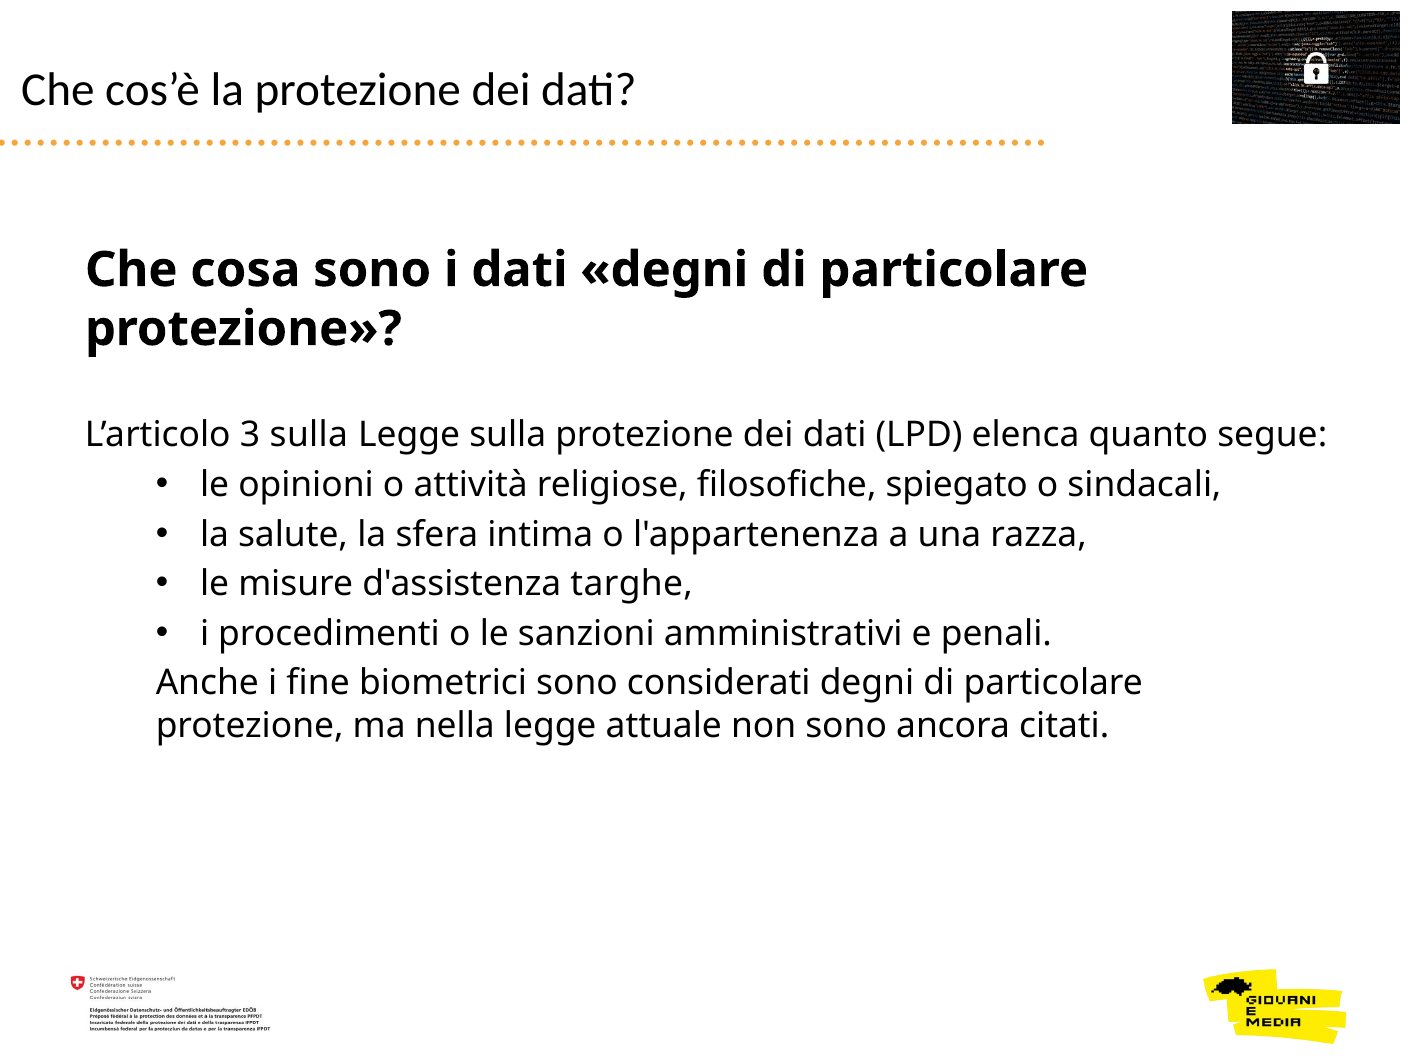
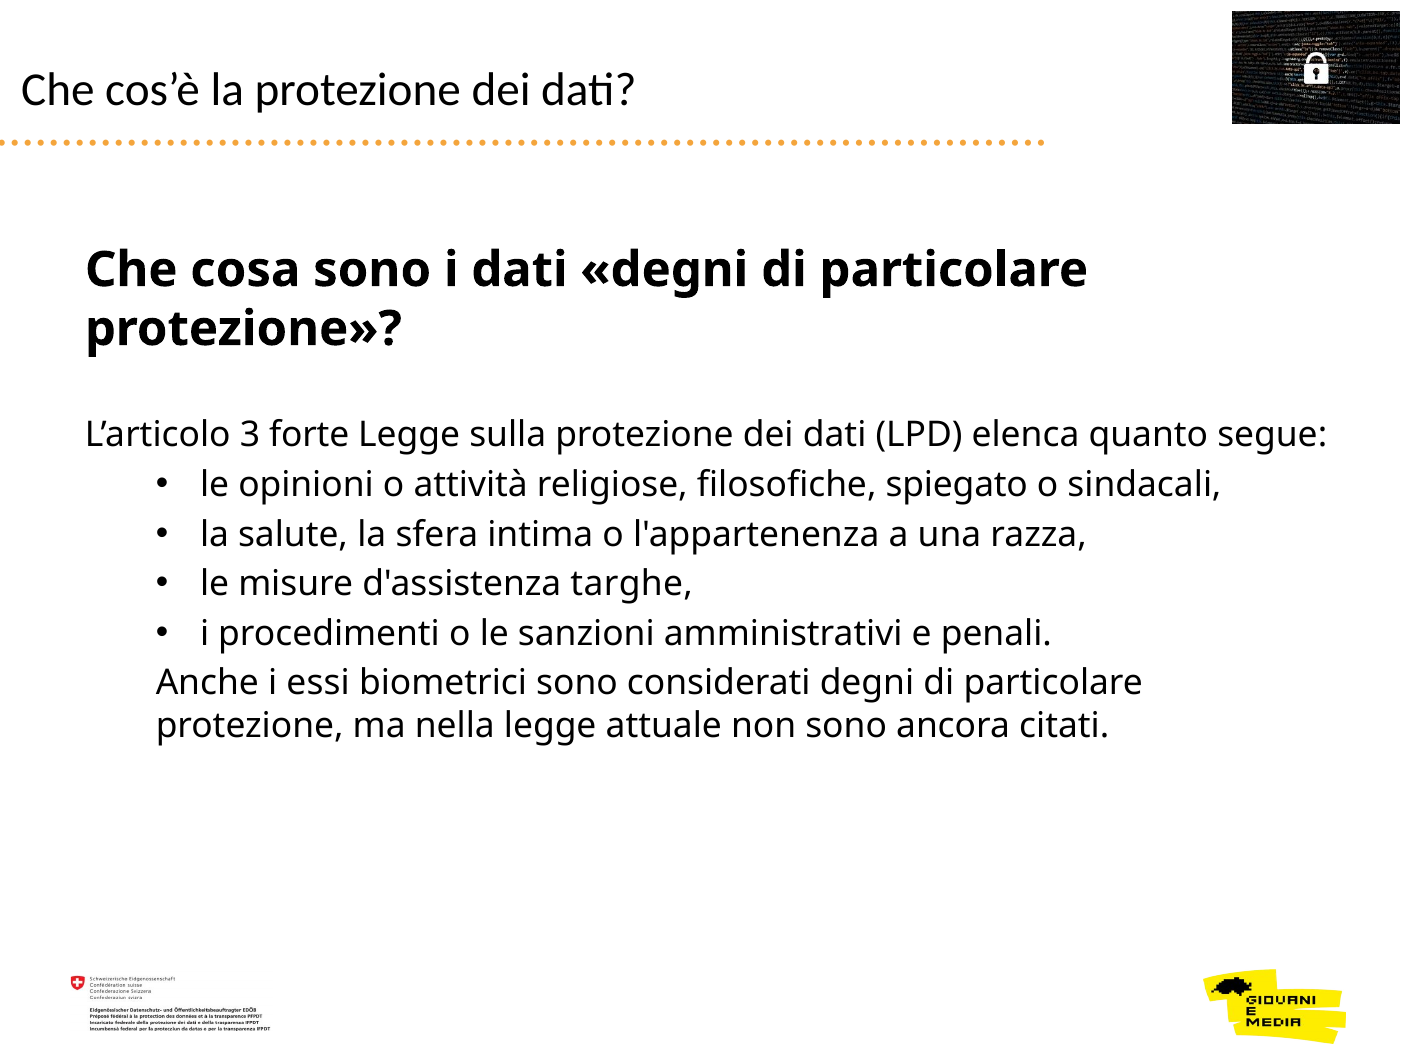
3 sulla: sulla -> forte
fine: fine -> essi
